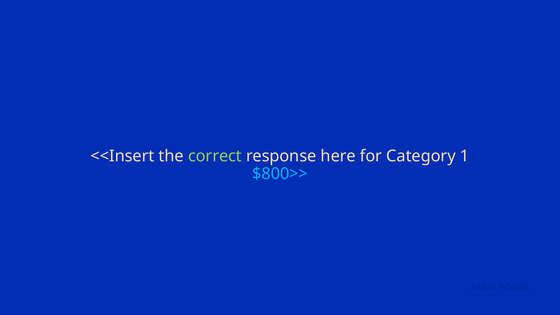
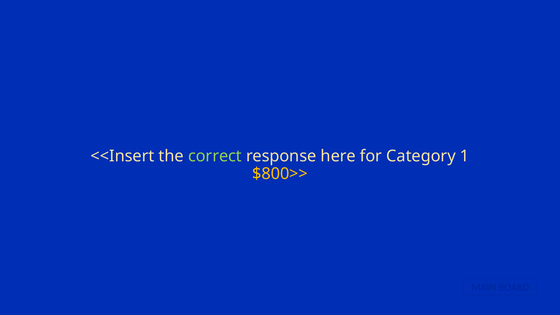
$800>> colour: light blue -> yellow
